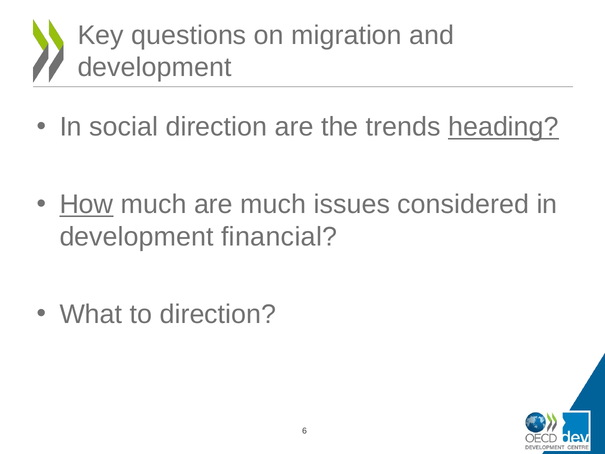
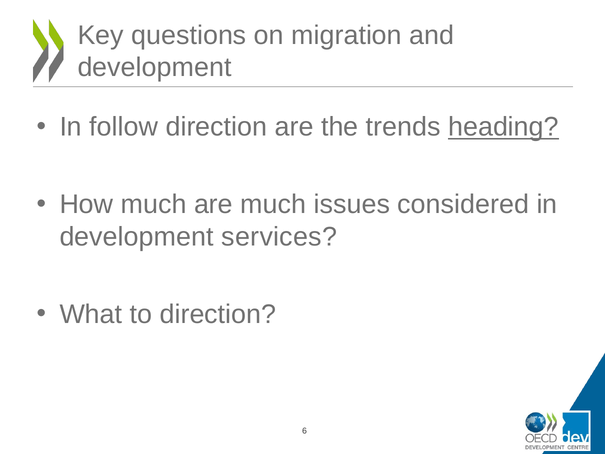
social: social -> follow
How underline: present -> none
financial: financial -> services
